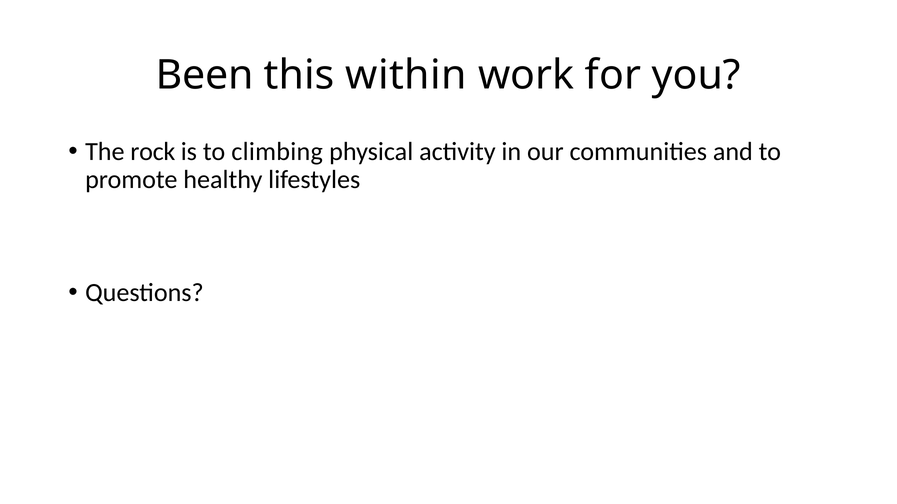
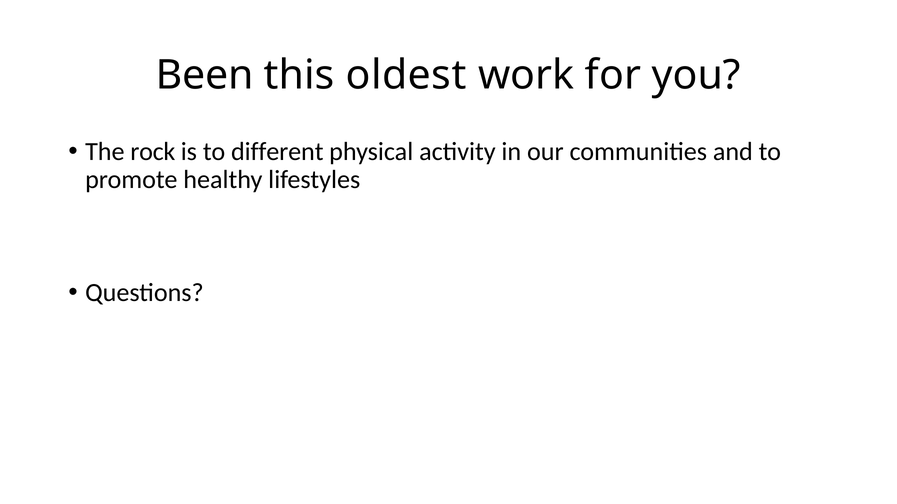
within: within -> oldest
climbing: climbing -> different
